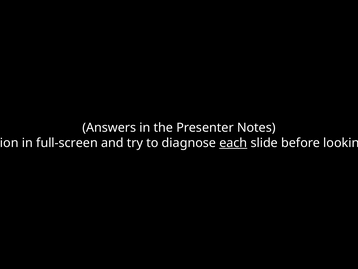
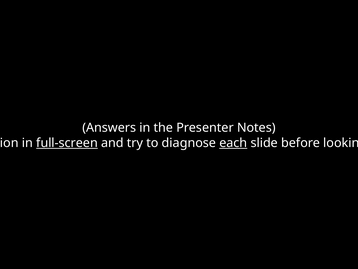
full-screen underline: none -> present
